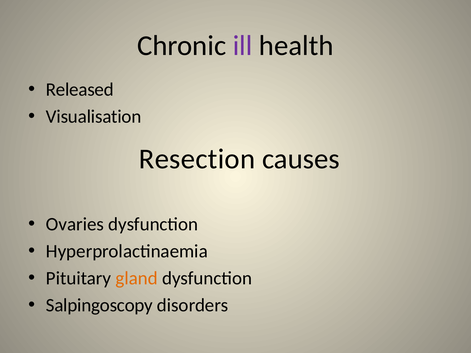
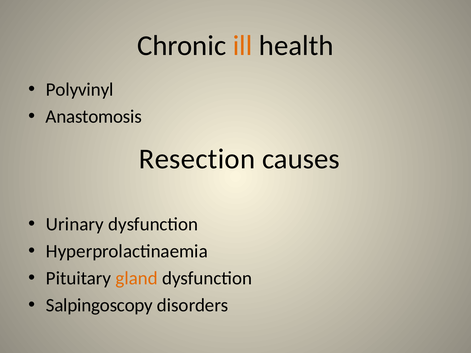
ill colour: purple -> orange
Released: Released -> Polyvinyl
Visualisation: Visualisation -> Anastomosis
Ovaries: Ovaries -> Urinary
